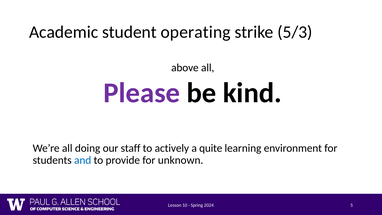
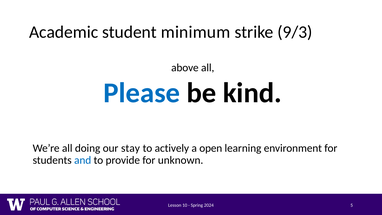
operating: operating -> minimum
5/3: 5/3 -> 9/3
Please colour: purple -> blue
staff: staff -> stay
quite: quite -> open
